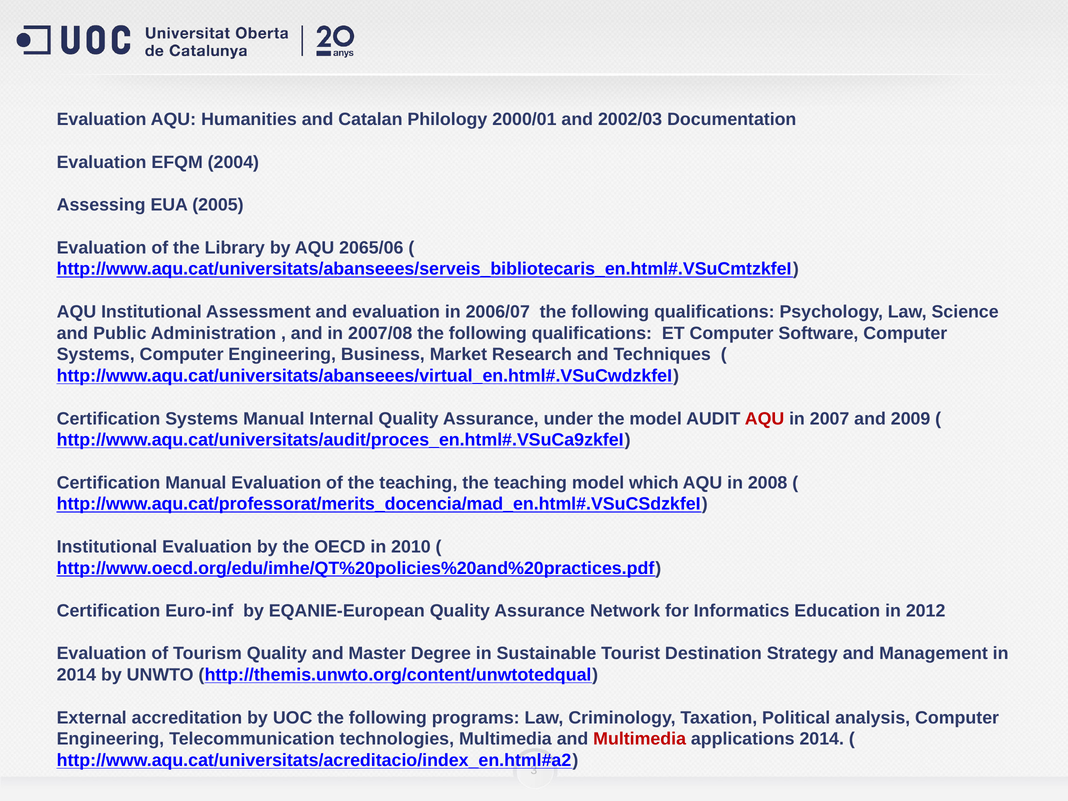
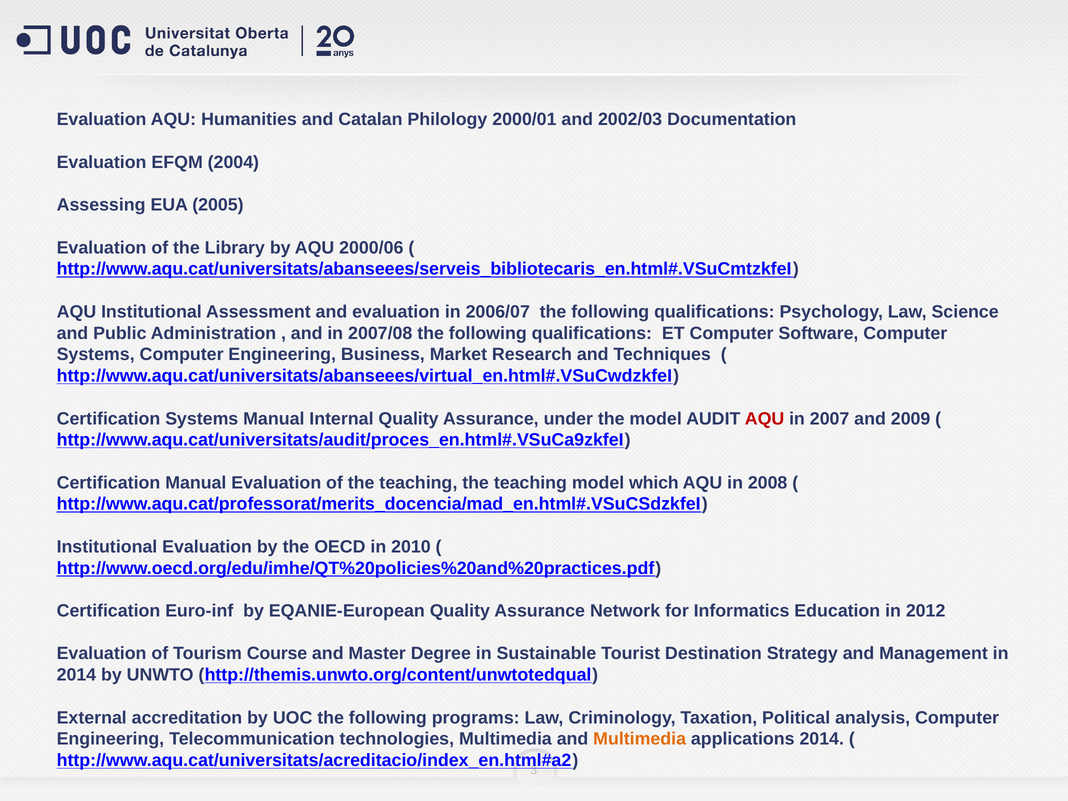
2065/06: 2065/06 -> 2000/06
Tourism Quality: Quality -> Course
Multimedia at (640, 739) colour: red -> orange
